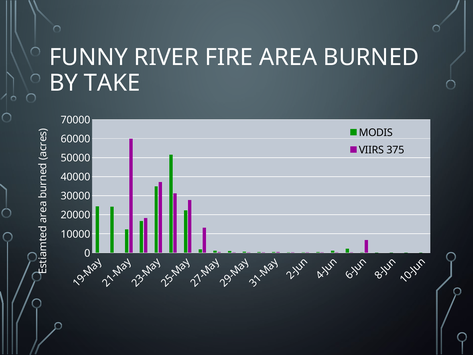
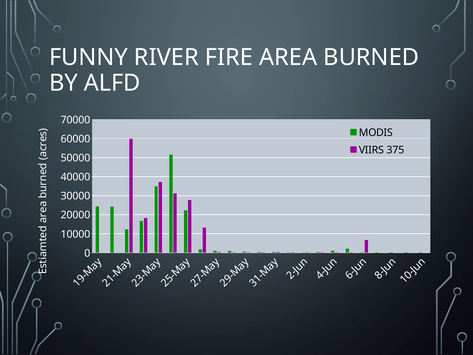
TAKE: TAKE -> ALFD
